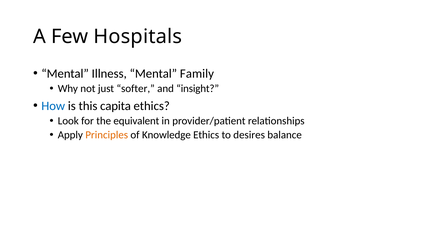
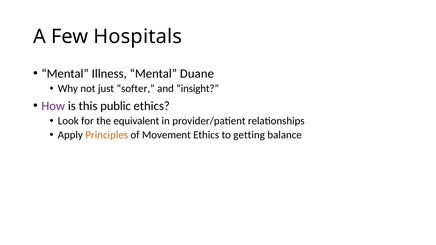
Family: Family -> Duane
How colour: blue -> purple
capita: capita -> public
Knowledge: Knowledge -> Movement
desires: desires -> getting
